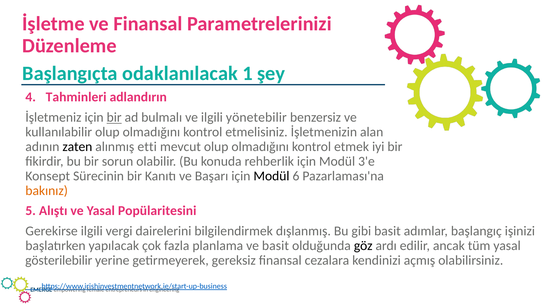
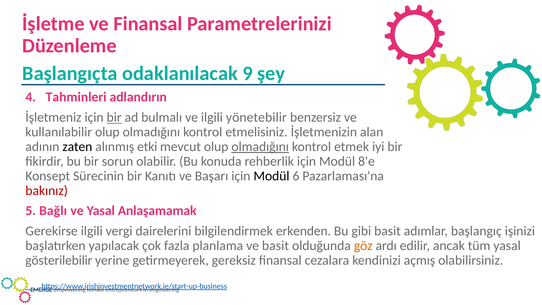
1: 1 -> 9
etti: etti -> etki
olmadığını at (260, 147) underline: none -> present
3'e: 3'e -> 8'e
bakınız colour: orange -> red
Alıştı: Alıştı -> Bağlı
Popülaritesini: Popülaritesini -> Anlaşamamak
dışlanmış: dışlanmış -> erkenden
göz colour: black -> orange
